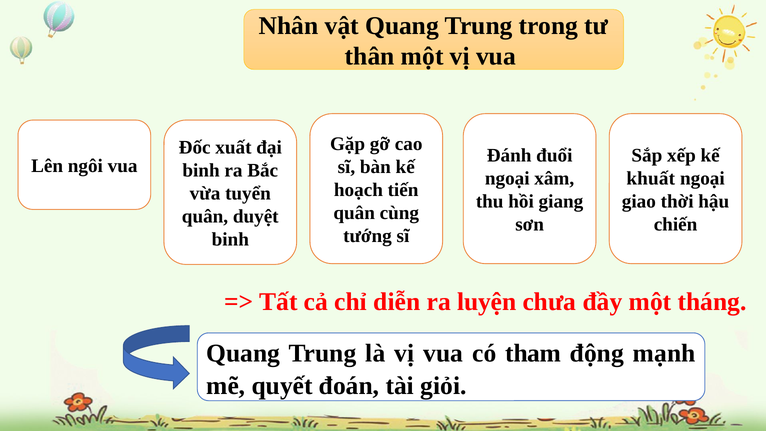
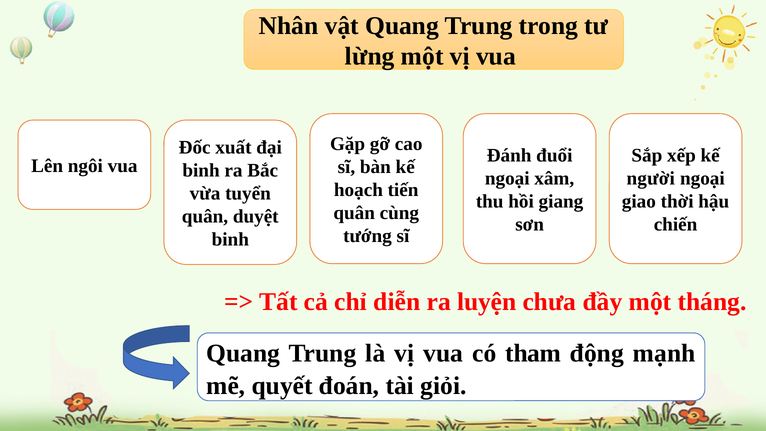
thân: thân -> lừng
khuất: khuất -> người
